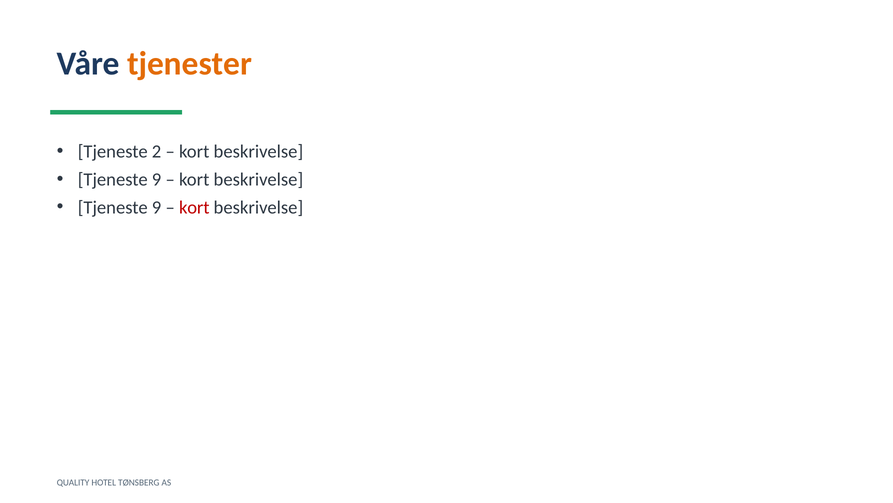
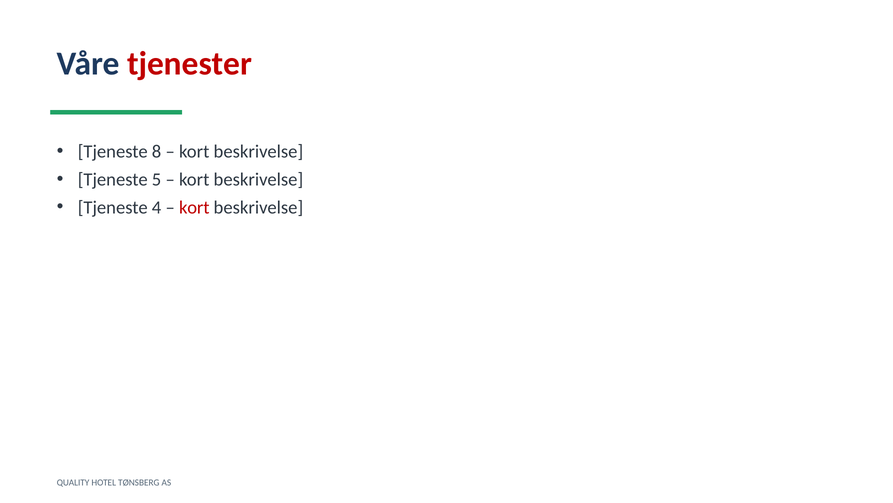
tjenester colour: orange -> red
2: 2 -> 8
9 at (157, 179): 9 -> 5
9 at (157, 207): 9 -> 4
